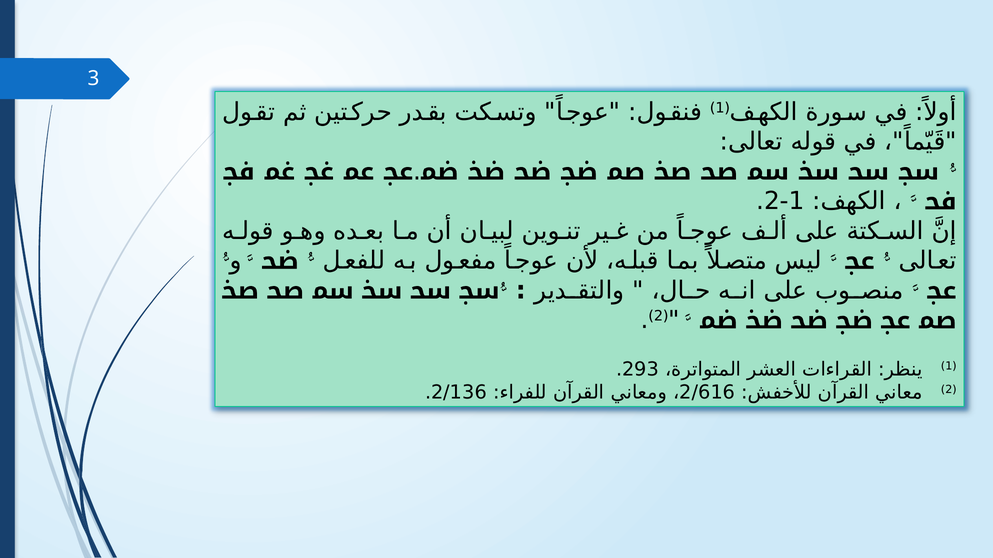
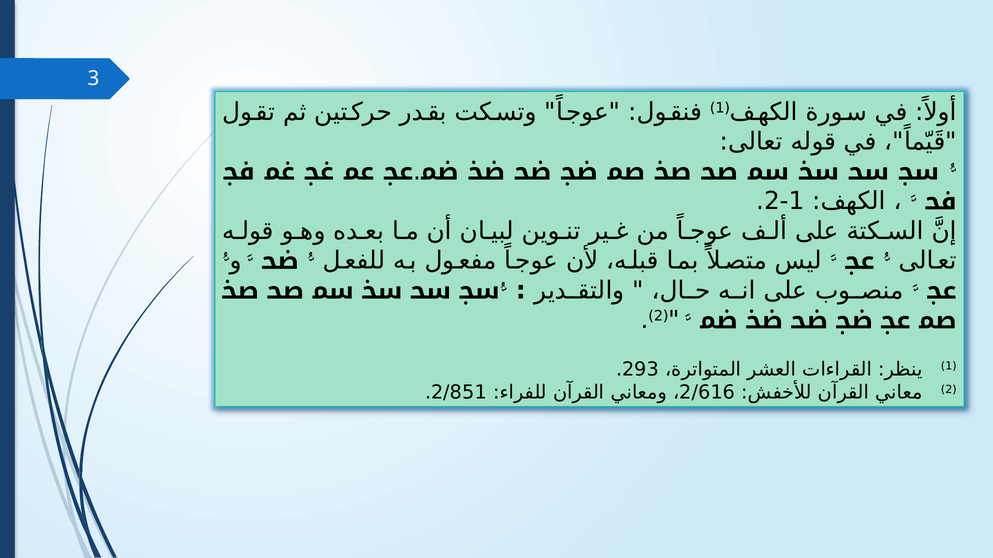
2/136: 2/136 -> 2/851
